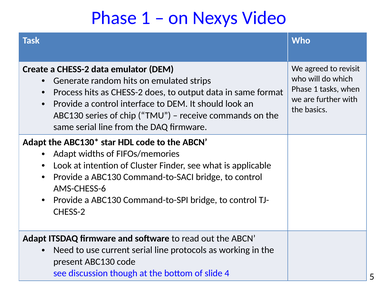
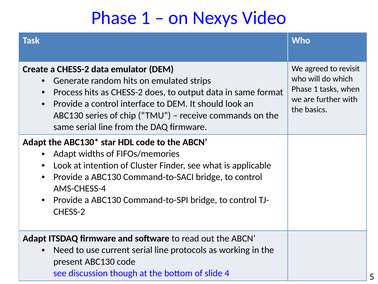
AMS-CHESS-6: AMS-CHESS-6 -> AMS-CHESS-4
